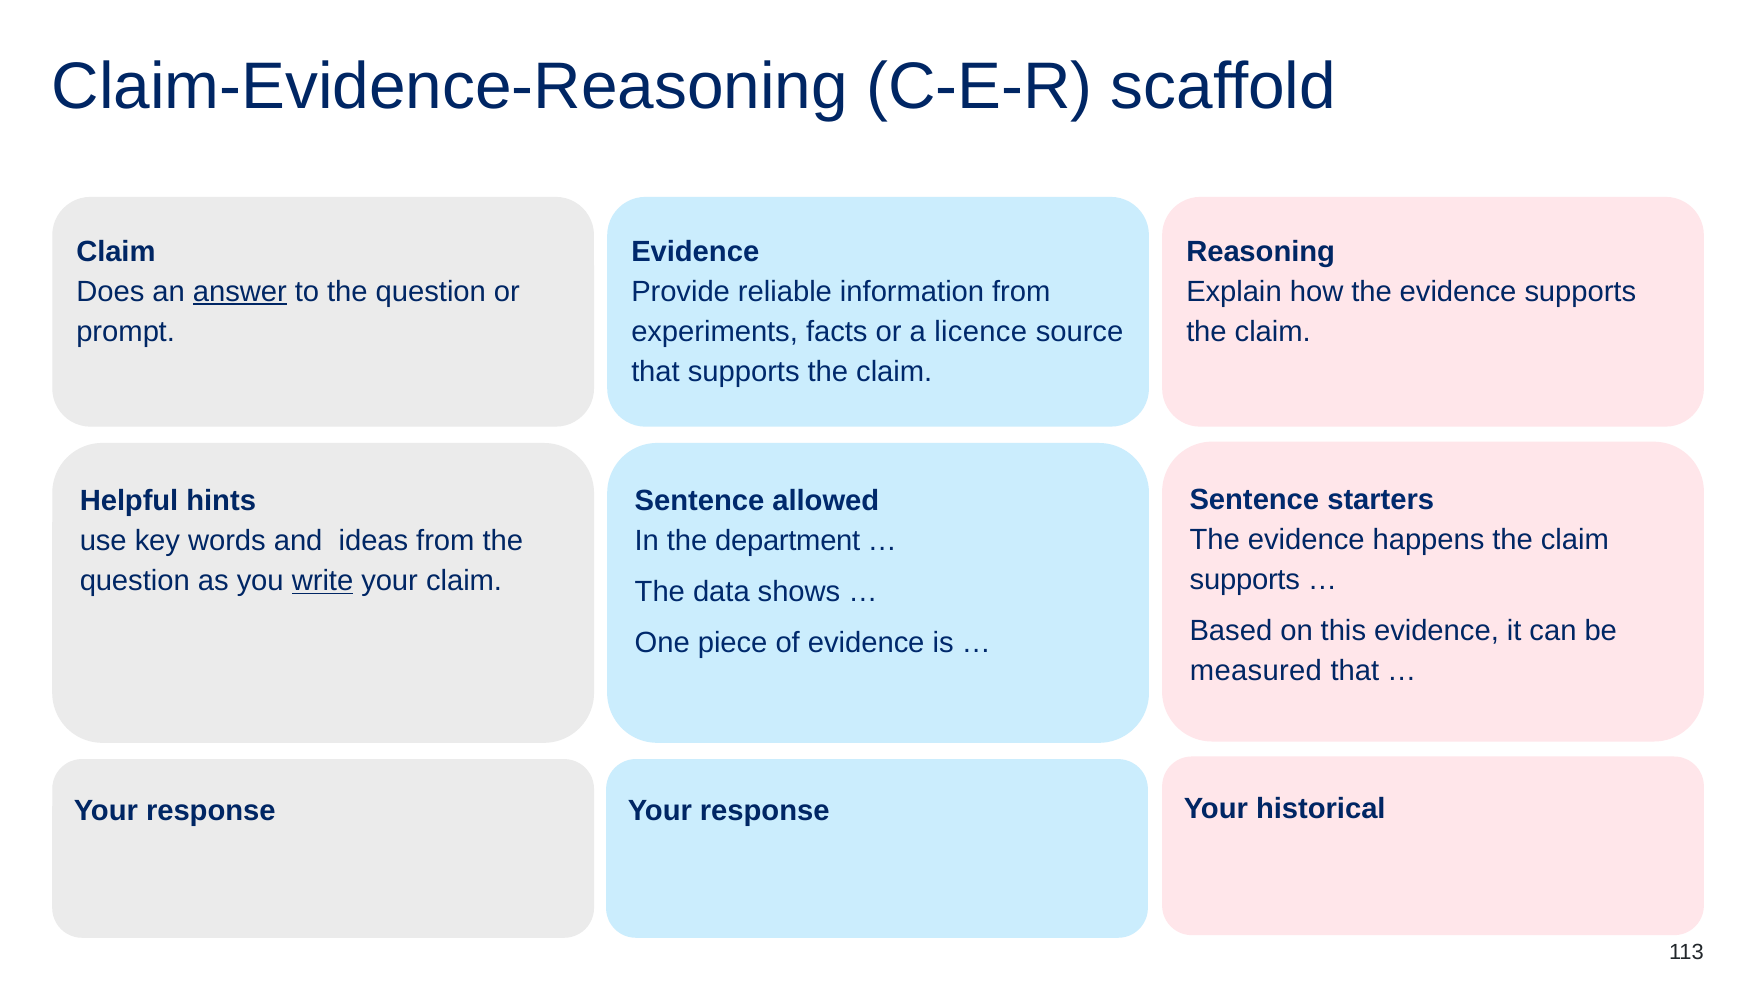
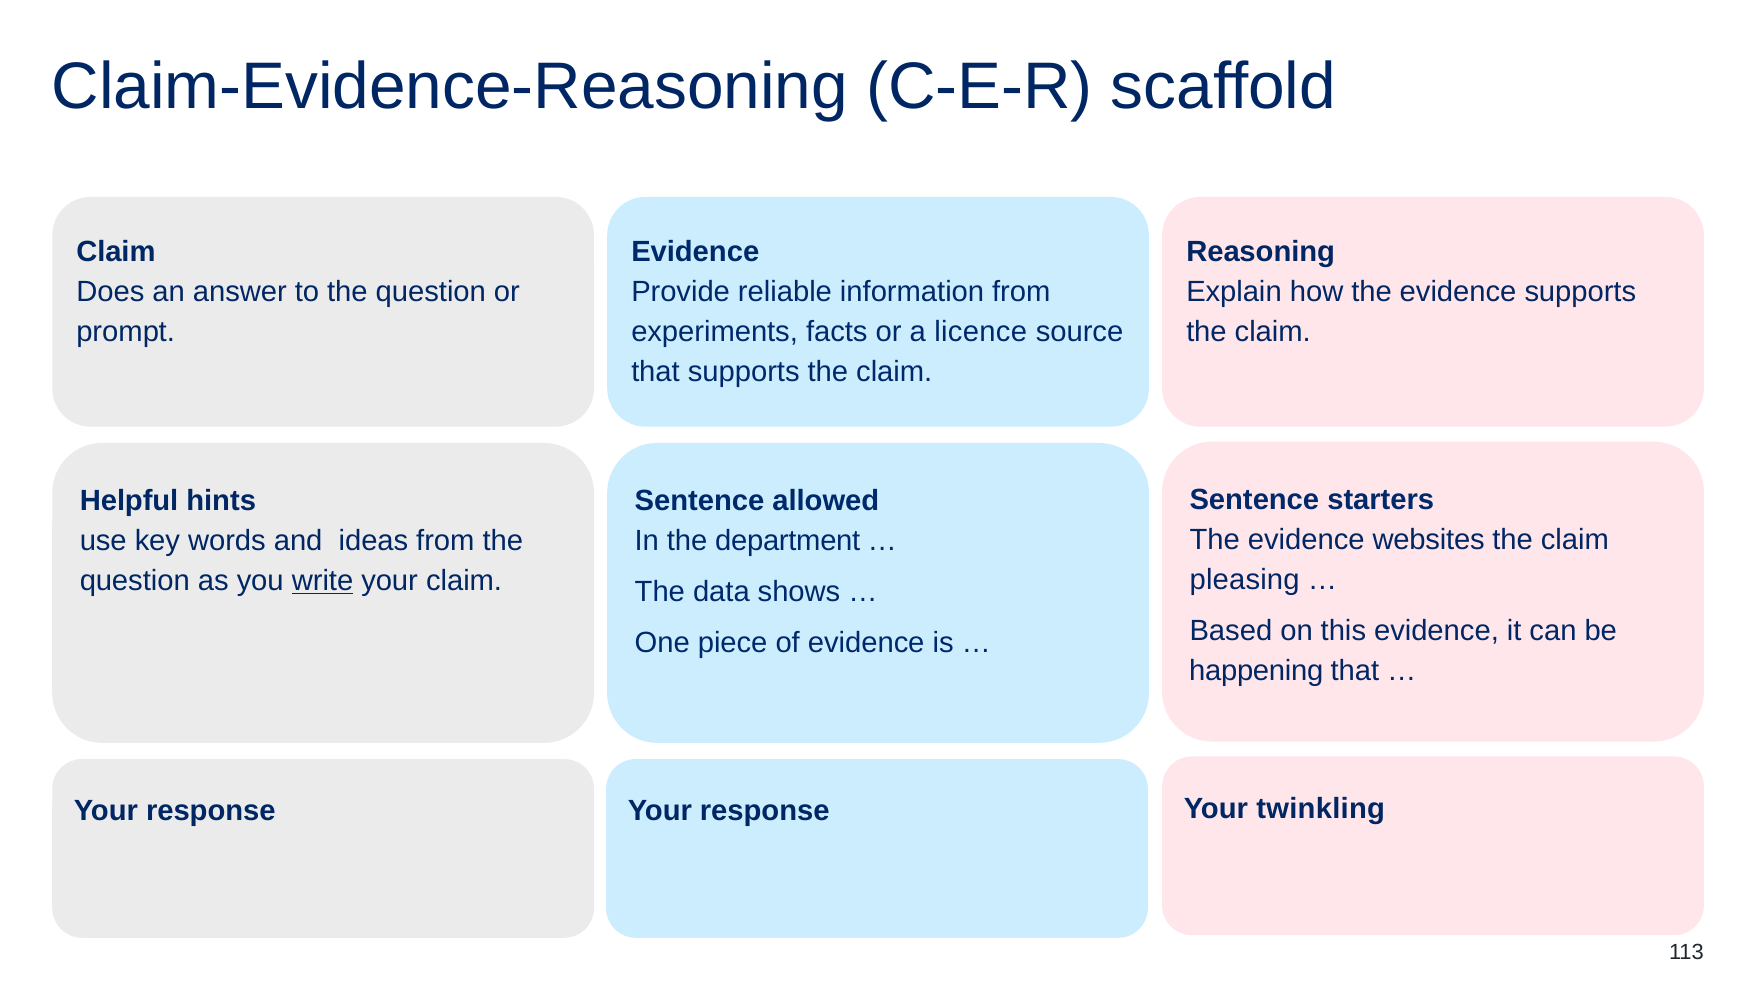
answer underline: present -> none
happens: happens -> websites
supports at (1245, 580): supports -> pleasing
measured: measured -> happening
historical: historical -> twinkling
